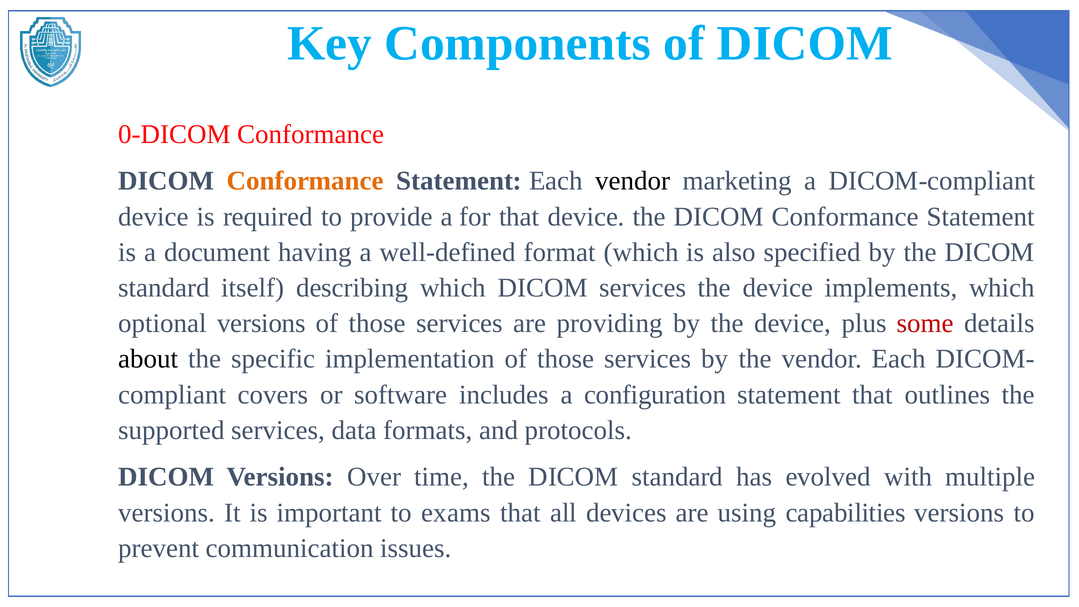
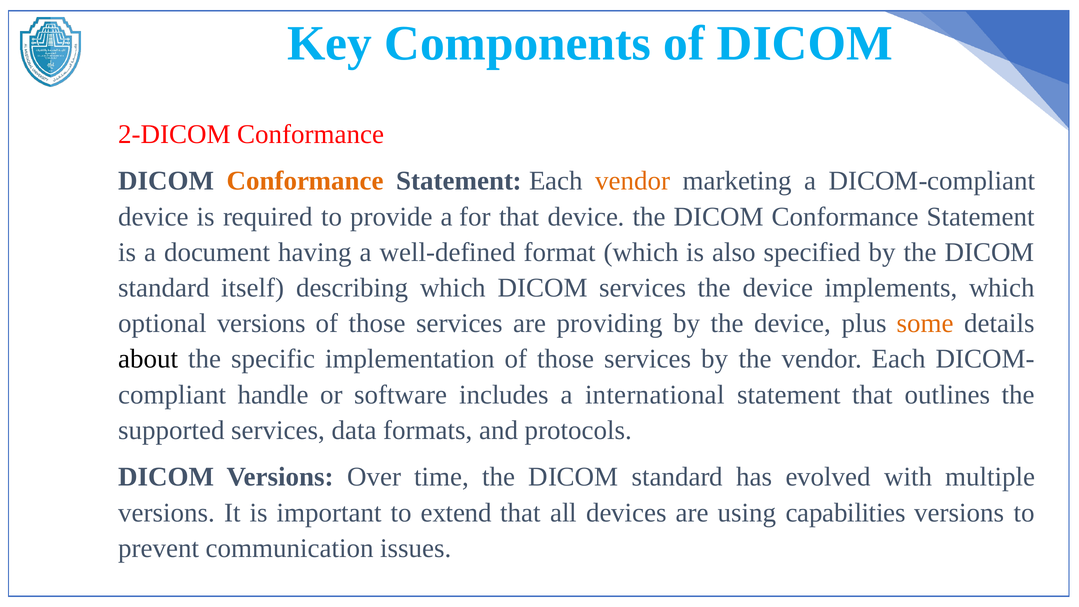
0-DICOM: 0-DICOM -> 2-DICOM
vendor at (633, 181) colour: black -> orange
some colour: red -> orange
covers: covers -> handle
configuration: configuration -> international
exams: exams -> extend
